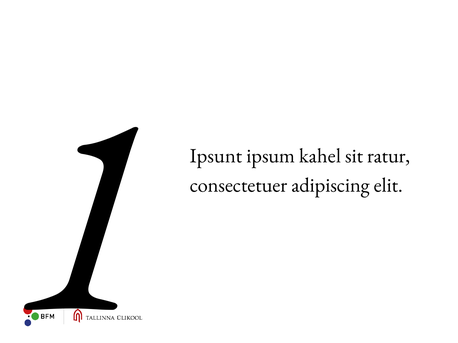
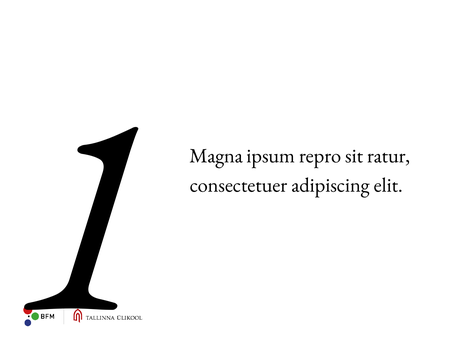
Ipsunt: Ipsunt -> Magna
kahel: kahel -> repro
